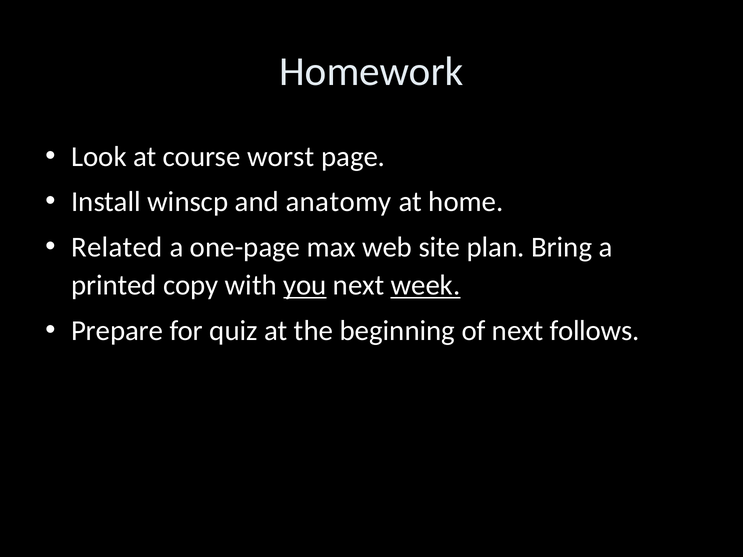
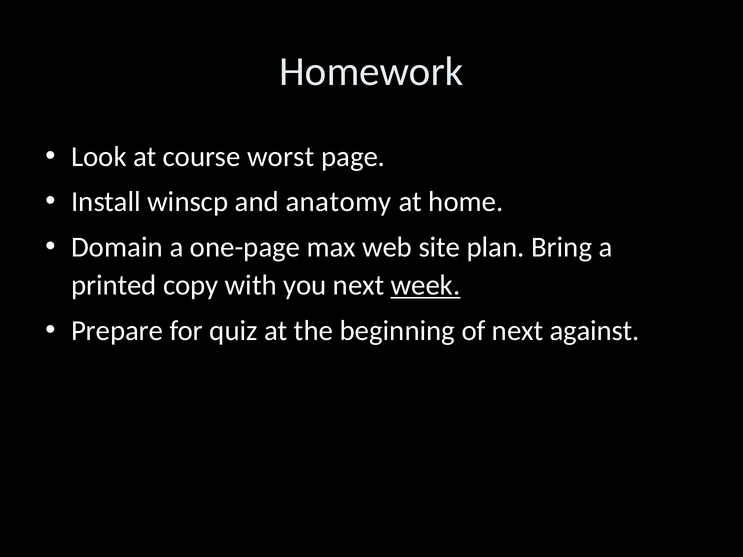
Related: Related -> Domain
you underline: present -> none
follows: follows -> against
